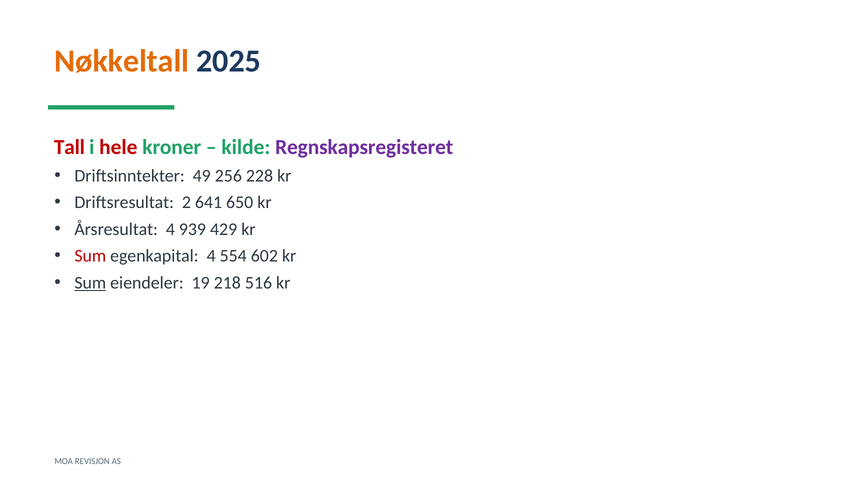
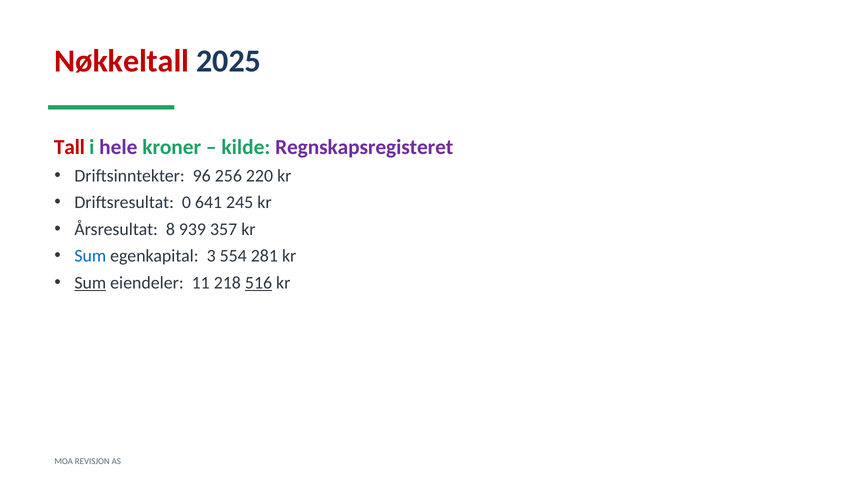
Nøkkeltall colour: orange -> red
hele colour: red -> purple
49: 49 -> 96
228: 228 -> 220
2: 2 -> 0
650: 650 -> 245
Årsresultat 4: 4 -> 8
429: 429 -> 357
Sum at (90, 256) colour: red -> blue
egenkapital 4: 4 -> 3
602: 602 -> 281
19: 19 -> 11
516 underline: none -> present
